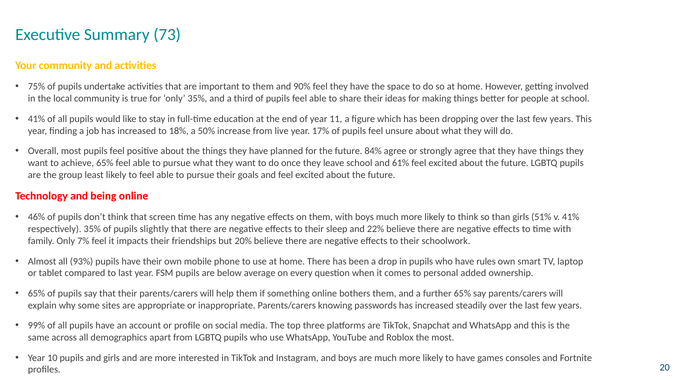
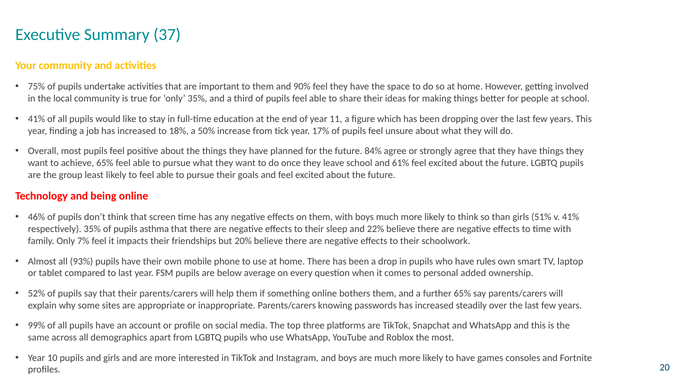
73: 73 -> 37
live: live -> tick
slightly: slightly -> asthma
65% at (37, 294): 65% -> 52%
